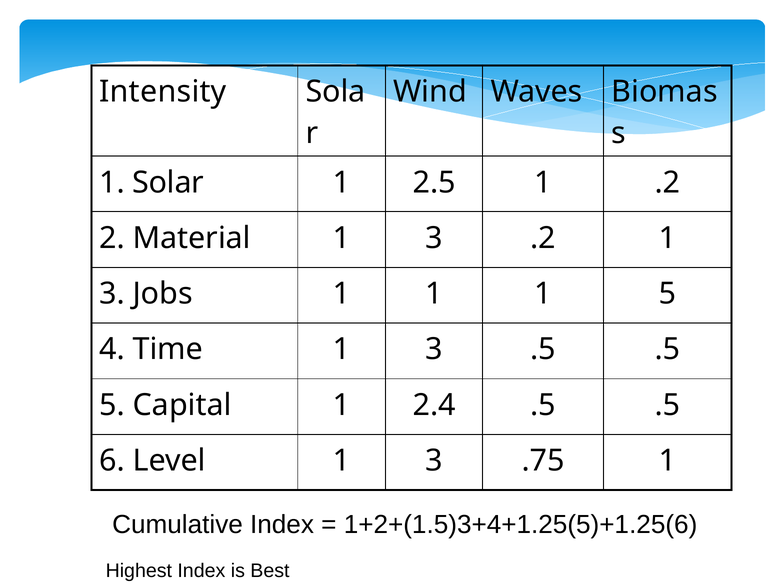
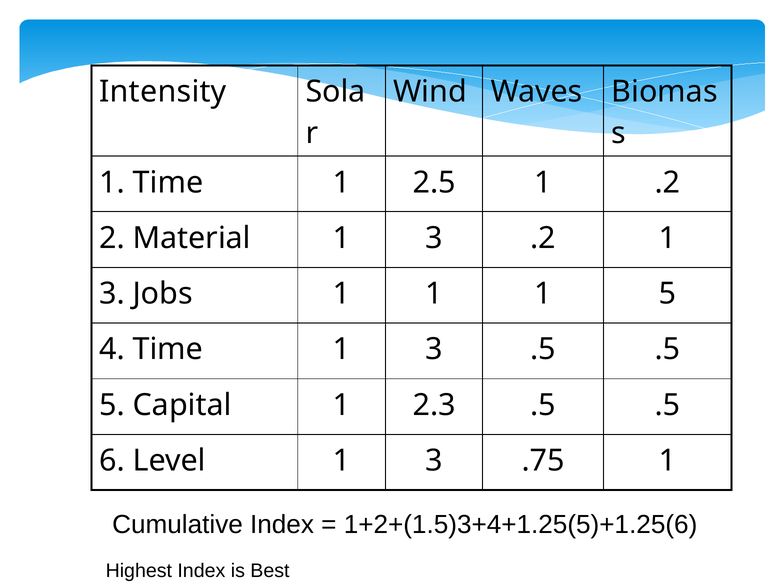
1 Solar: Solar -> Time
2.4: 2.4 -> 2.3
